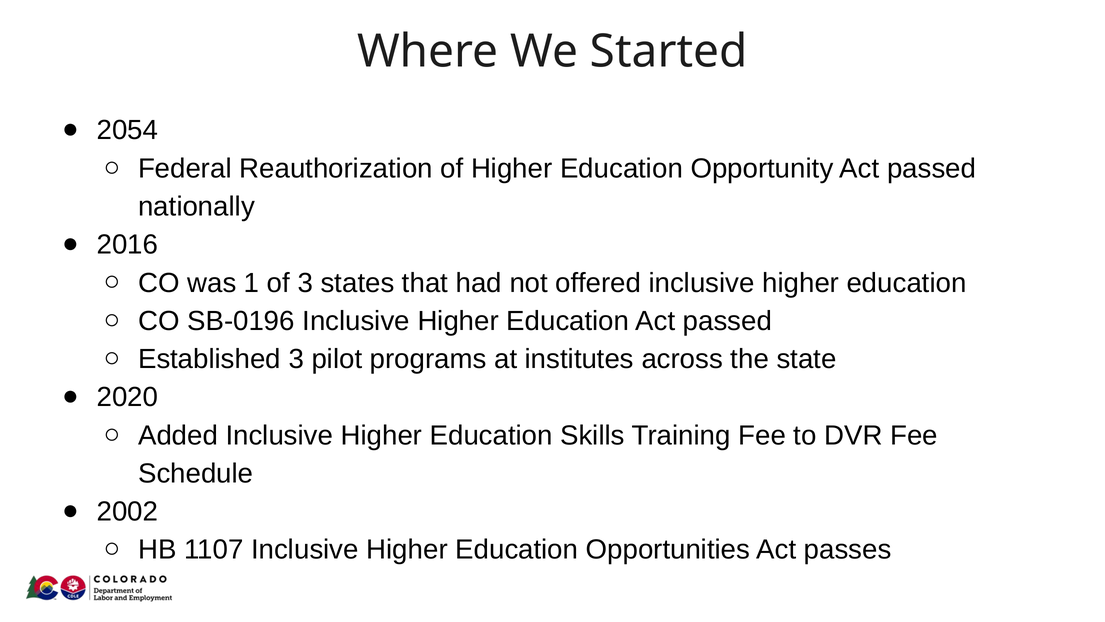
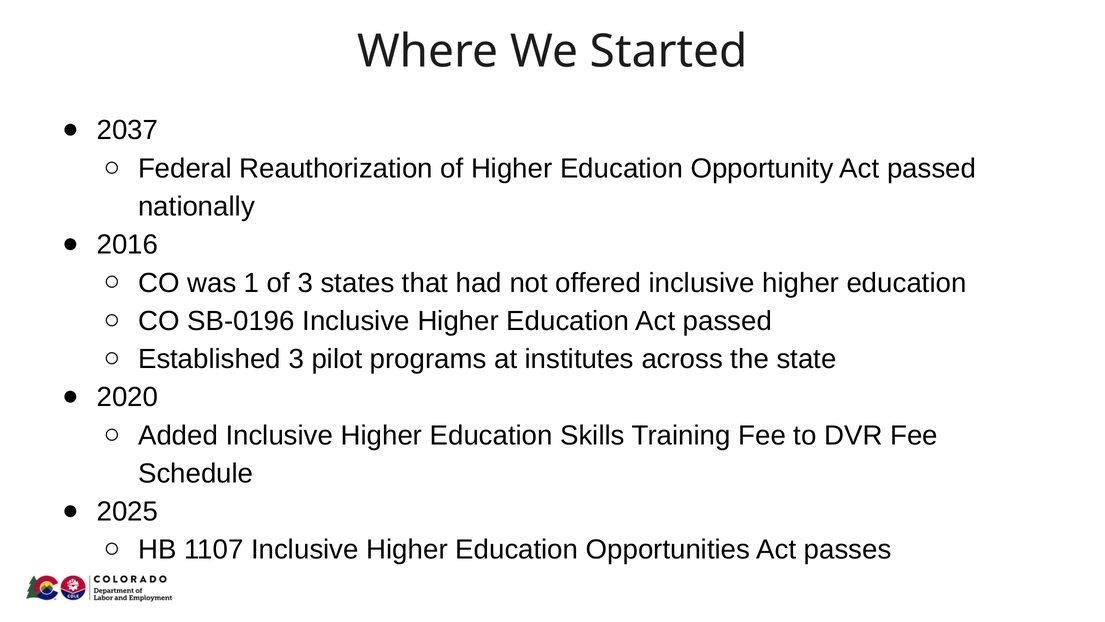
2054: 2054 -> 2037
2002: 2002 -> 2025
